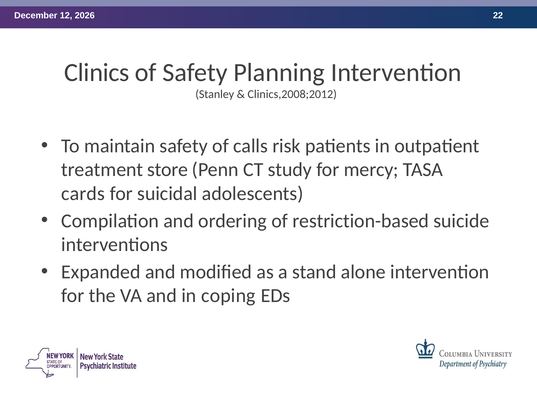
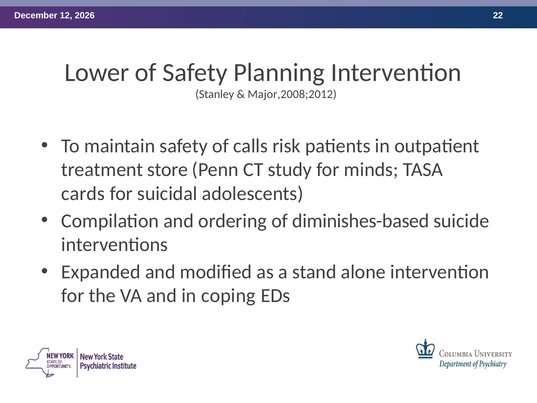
Clinics: Clinics -> Lower
Clinics,2008;2012: Clinics,2008;2012 -> Major,2008;2012
mercy: mercy -> minds
restriction-based: restriction-based -> diminishes-based
